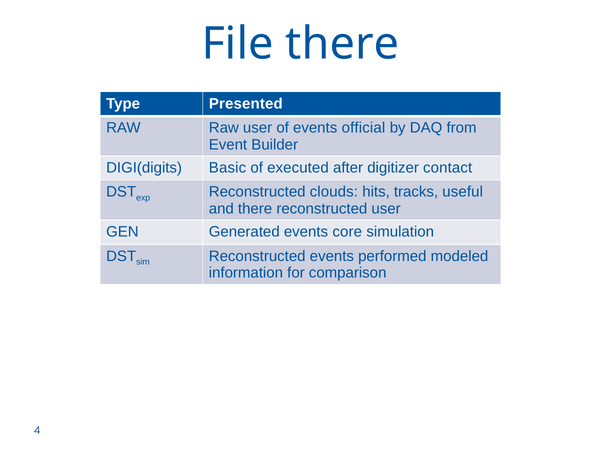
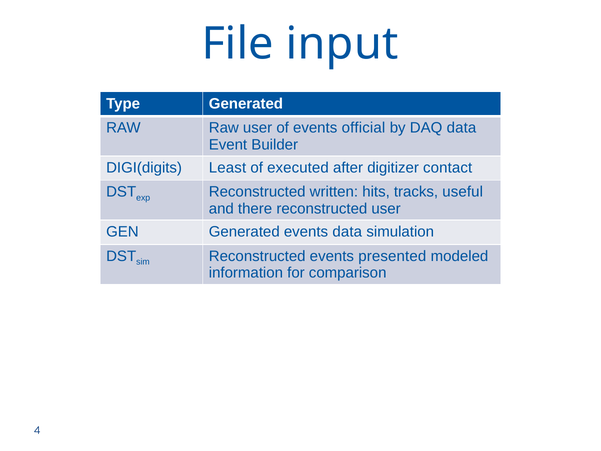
File there: there -> input
Type Presented: Presented -> Generated
DAQ from: from -> data
Basic: Basic -> Least
clouds: clouds -> written
events core: core -> data
performed: performed -> presented
